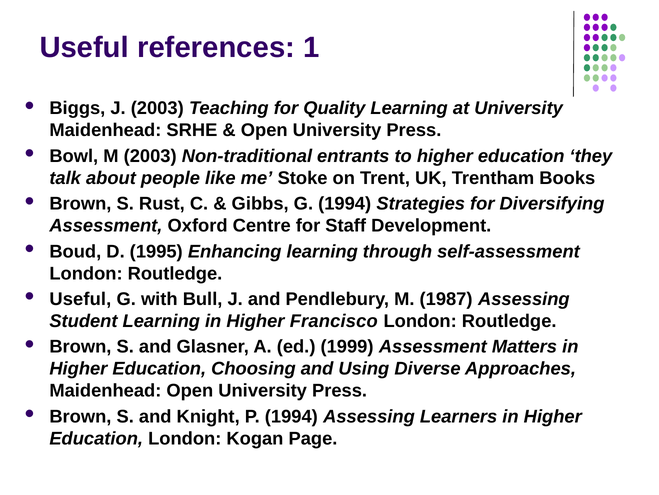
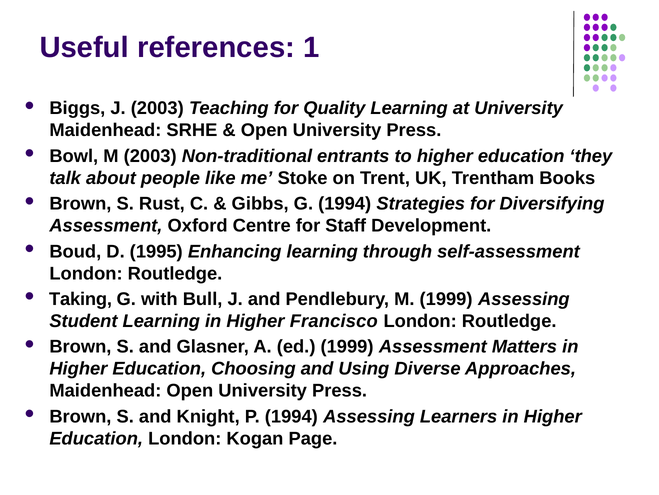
Useful at (80, 299): Useful -> Taking
M 1987: 1987 -> 1999
